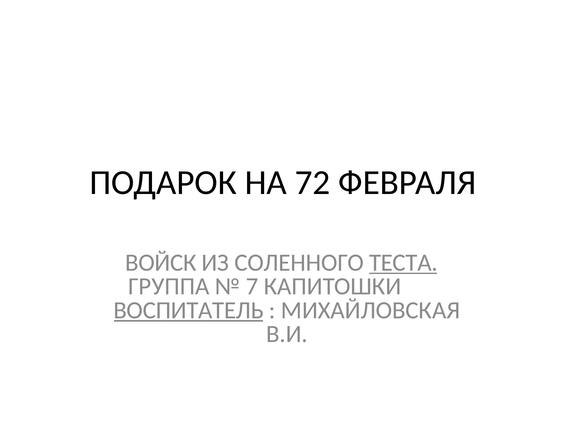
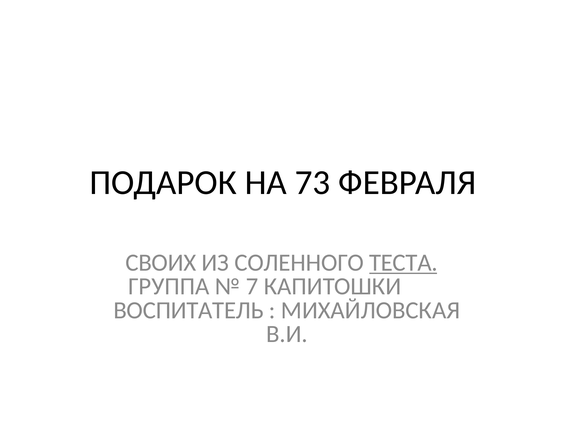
72: 72 -> 73
ВОЙСК: ВОЙСК -> СВОИХ
ВОСПИТАТЕЛЬ underline: present -> none
